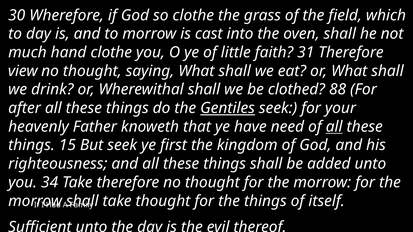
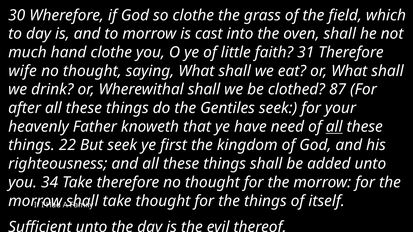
view: view -> wife
88: 88 -> 87
Gentiles underline: present -> none
15: 15 -> 22
